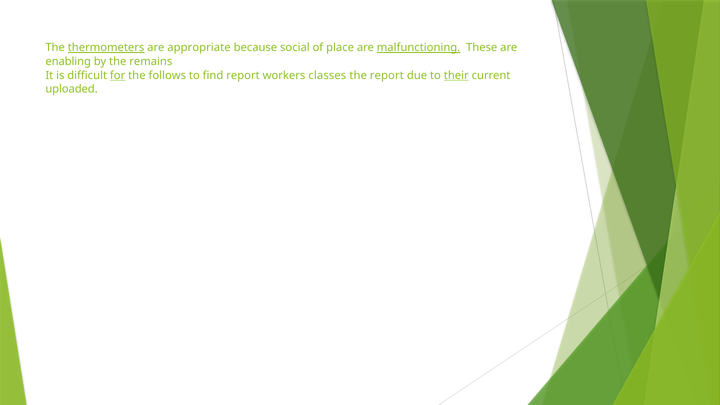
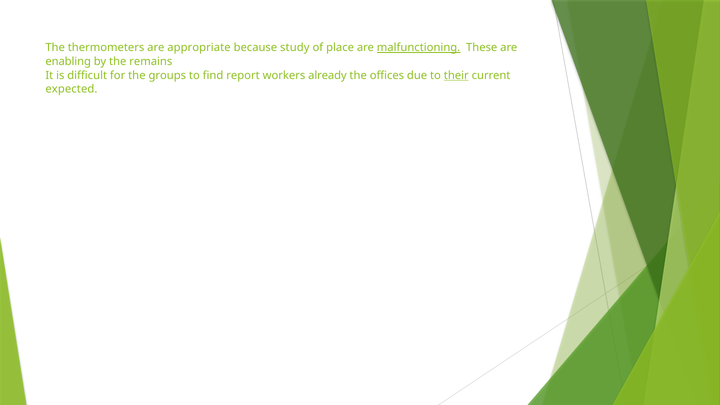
thermometers underline: present -> none
social: social -> study
for underline: present -> none
follows: follows -> groups
classes: classes -> already
the report: report -> offices
uploaded: uploaded -> expected
